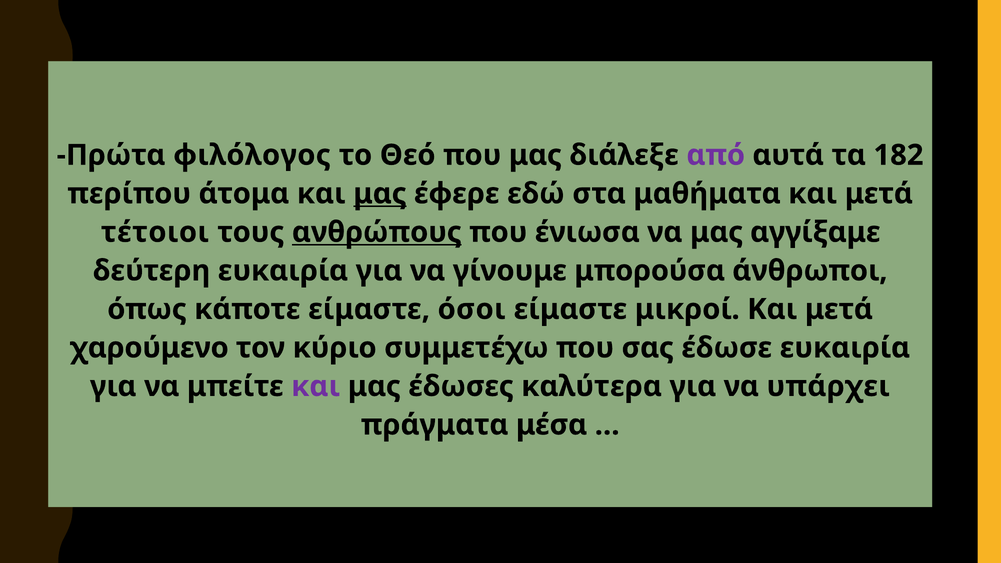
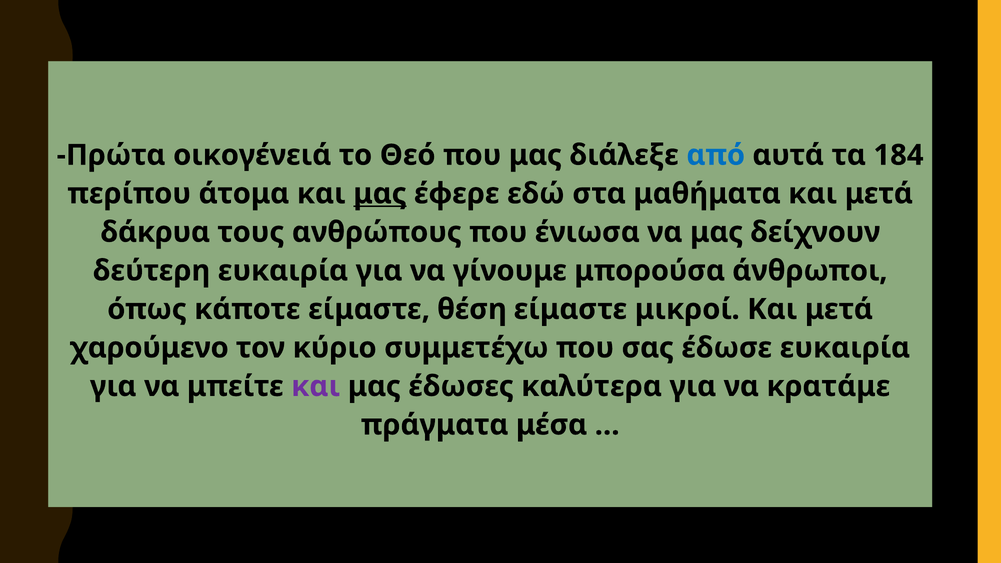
φιλόλογος: φιλόλογος -> οικογένειά
από colour: purple -> blue
182: 182 -> 184
τέτοιοι: τέτοιοι -> δάκρυα
ανθρώπους underline: present -> none
αγγίξαμε: αγγίξαμε -> δείχνουν
όσοι: όσοι -> θέση
υπάρχει: υπάρχει -> κρατάμε
